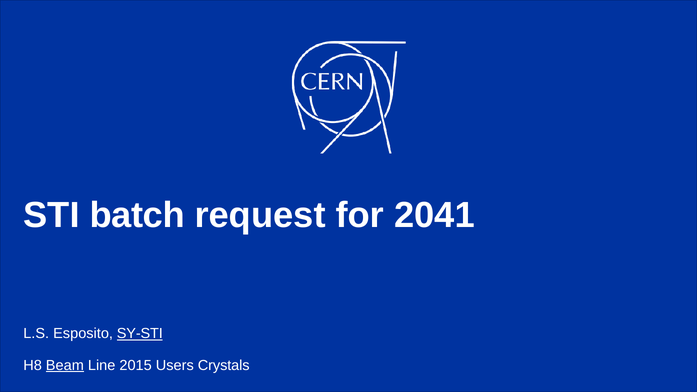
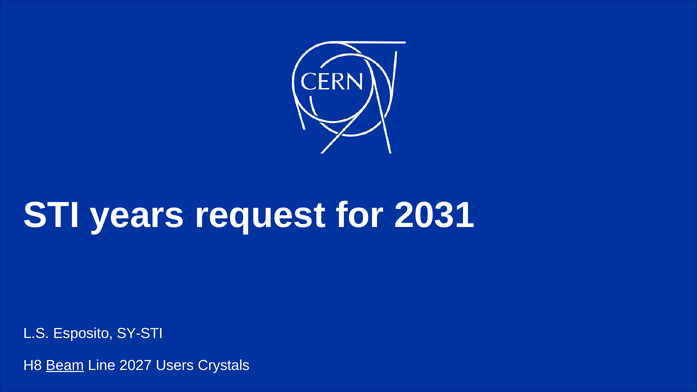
batch: batch -> years
2041: 2041 -> 2031
SY-STI underline: present -> none
2015: 2015 -> 2027
